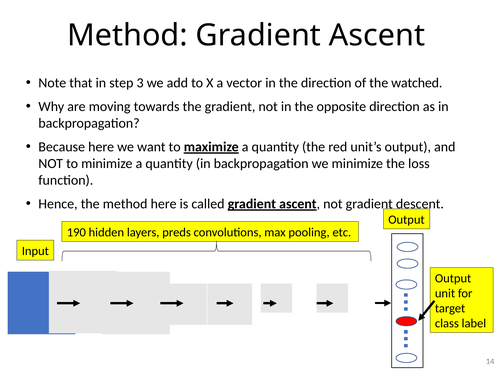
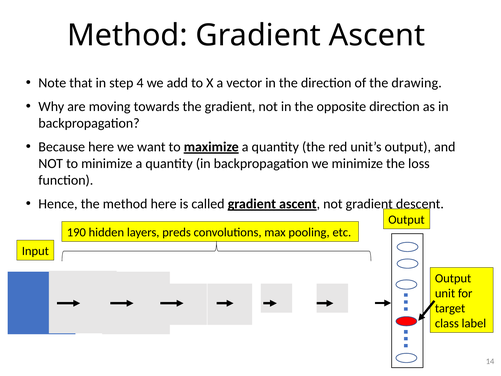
3: 3 -> 4
watched: watched -> drawing
